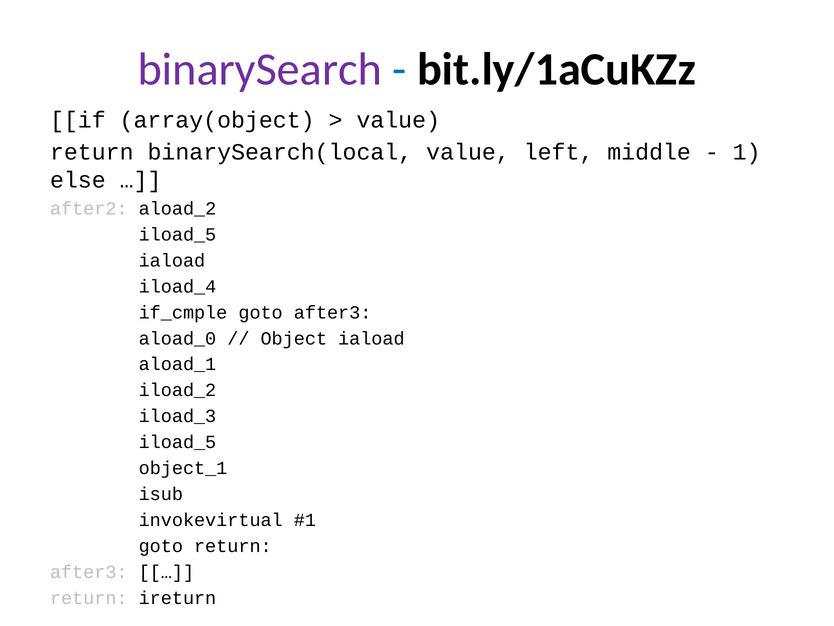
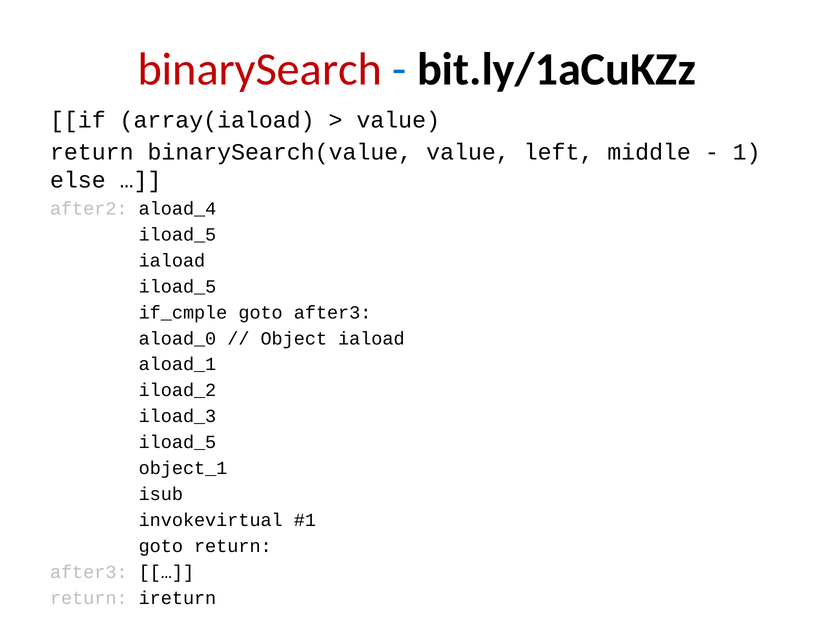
binarySearch colour: purple -> red
array(object: array(object -> array(iaload
binarySearch(local: binarySearch(local -> binarySearch(value
aload_2: aload_2 -> aload_4
iload_4 at (177, 286): iload_4 -> iload_5
